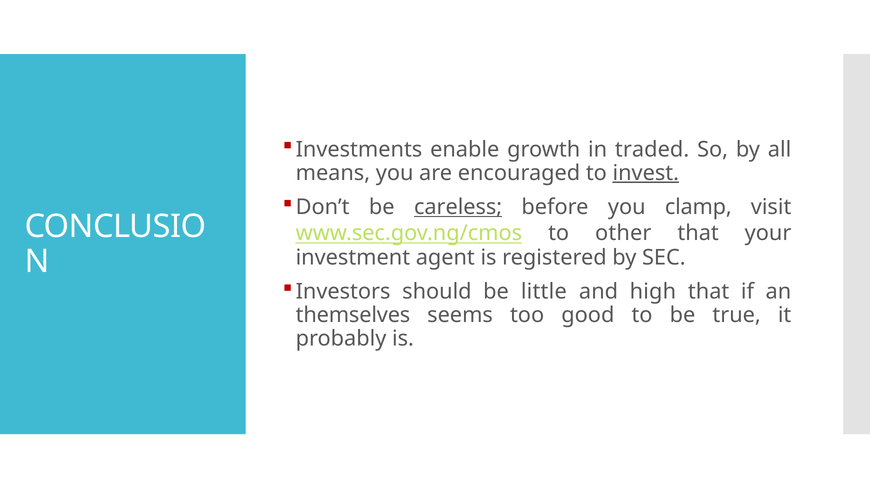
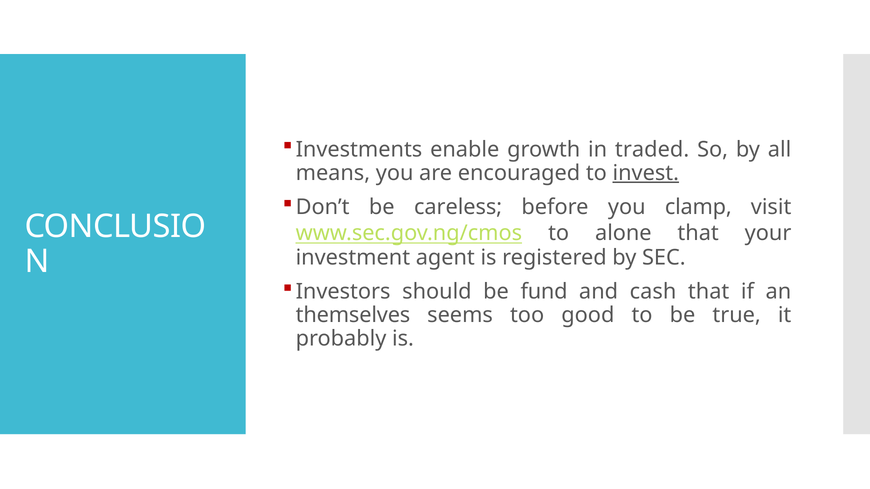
careless underline: present -> none
other: other -> alone
little: little -> fund
high: high -> cash
